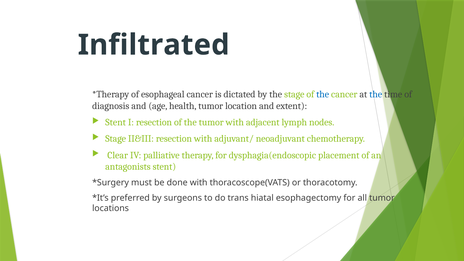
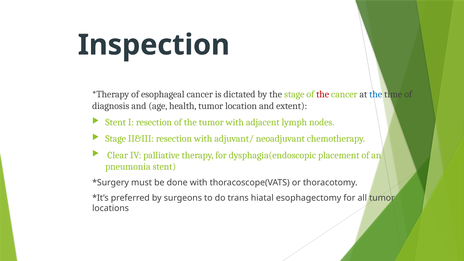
Infiltrated: Infiltrated -> Inspection
the at (323, 94) colour: blue -> red
antagonists: antagonists -> pneumonia
